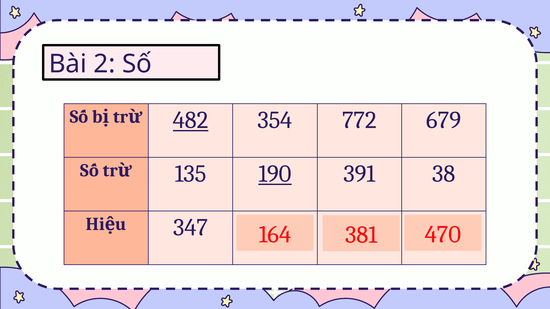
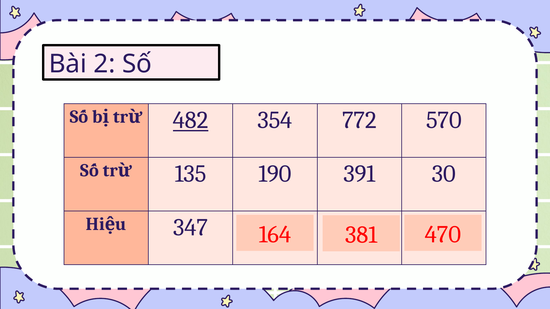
679: 679 -> 570
190 underline: present -> none
38: 38 -> 30
